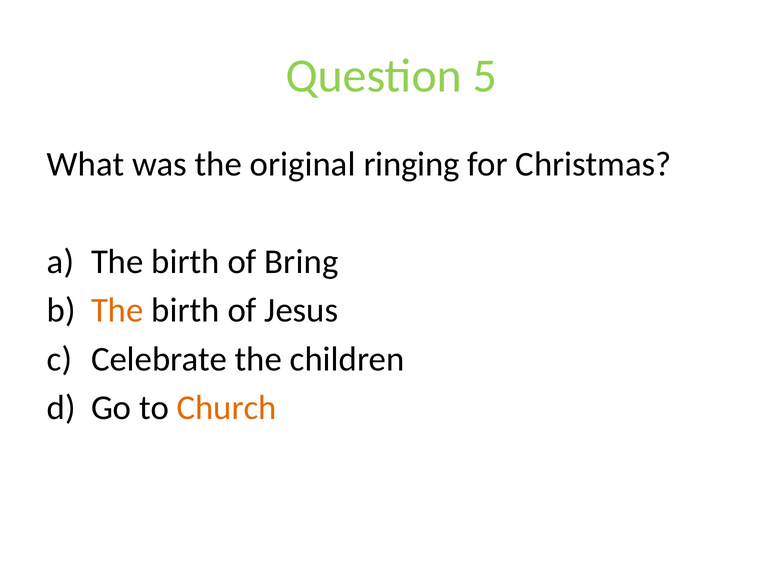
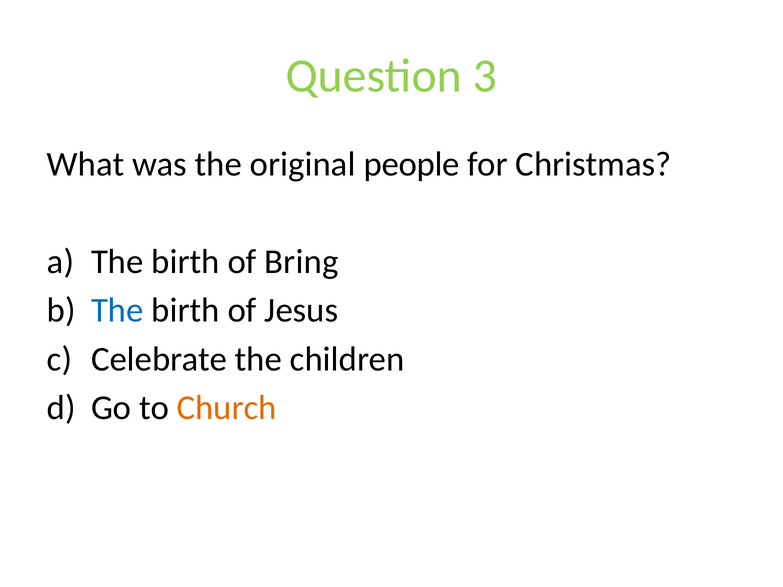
5: 5 -> 3
ringing: ringing -> people
The at (117, 310) colour: orange -> blue
